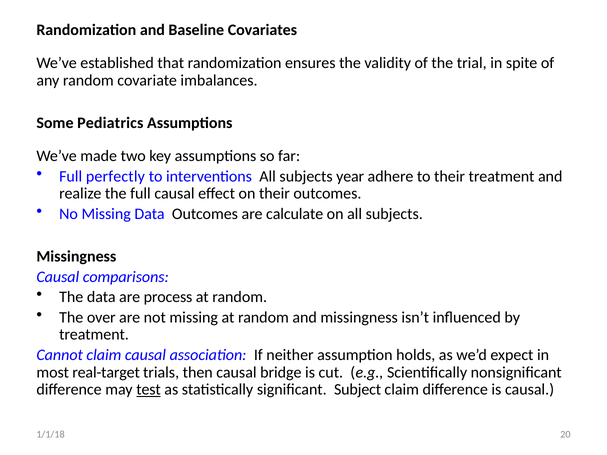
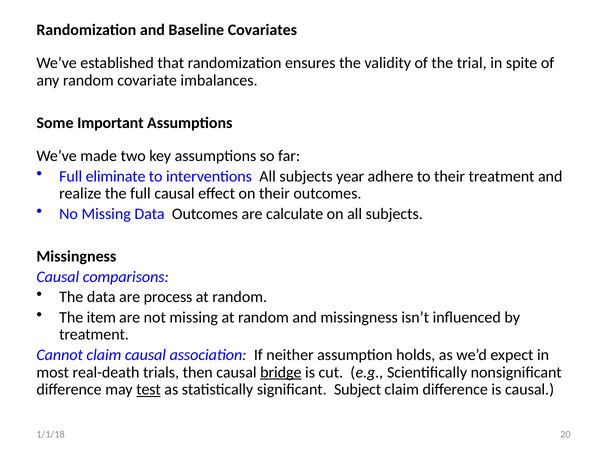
Pediatrics: Pediatrics -> Important
perfectly: perfectly -> eliminate
over: over -> item
real-target: real-target -> real-death
bridge underline: none -> present
